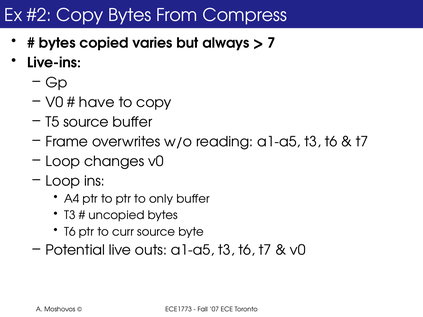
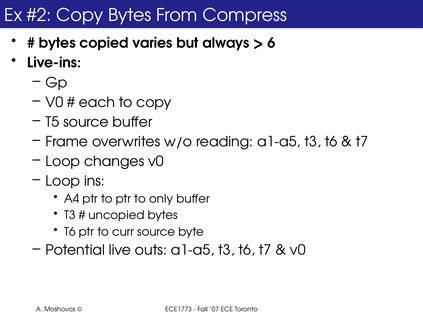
7: 7 -> 6
have: have -> each
